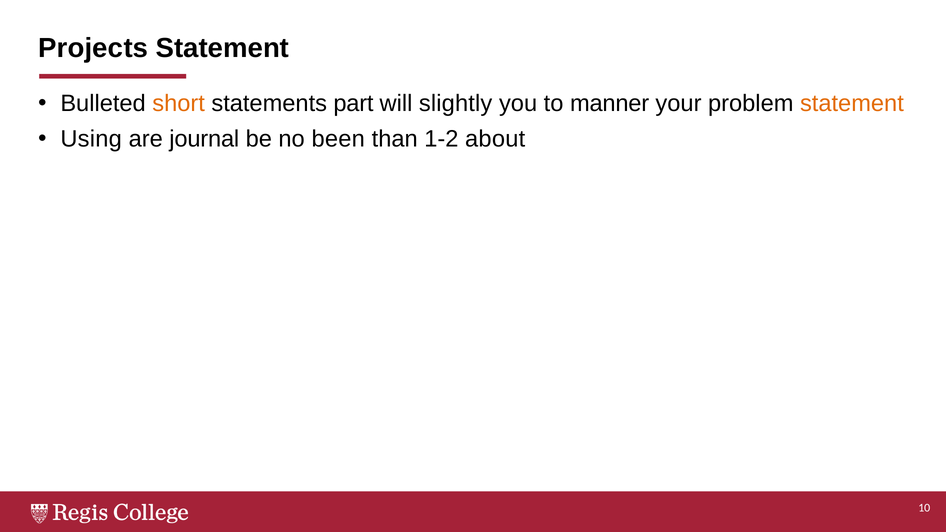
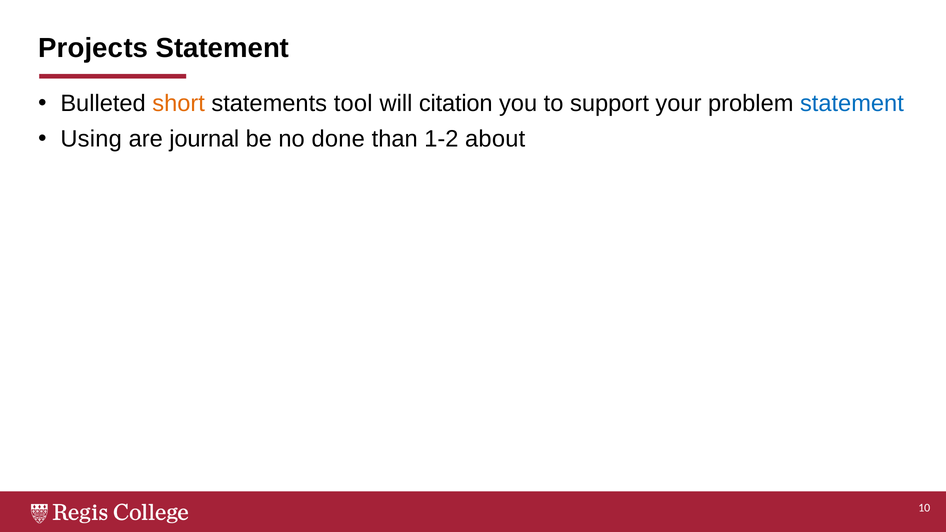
part: part -> tool
slightly: slightly -> citation
manner: manner -> support
statement at (852, 103) colour: orange -> blue
been: been -> done
